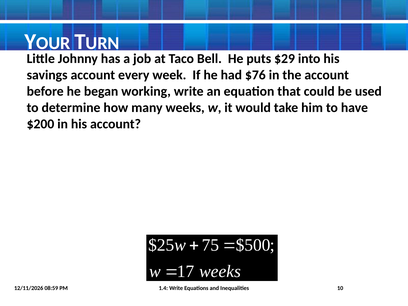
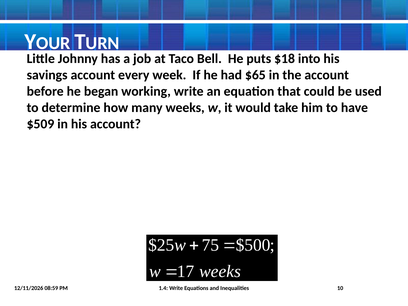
$29: $29 -> $18
$76: $76 -> $65
$200: $200 -> $509
